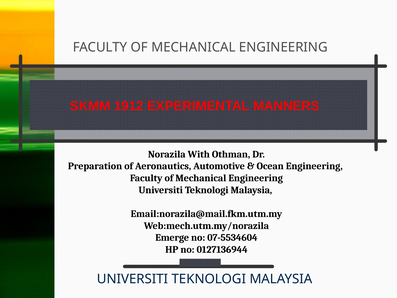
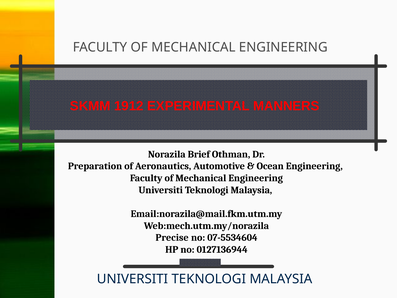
With: With -> Brief
Emerge: Emerge -> Precise
